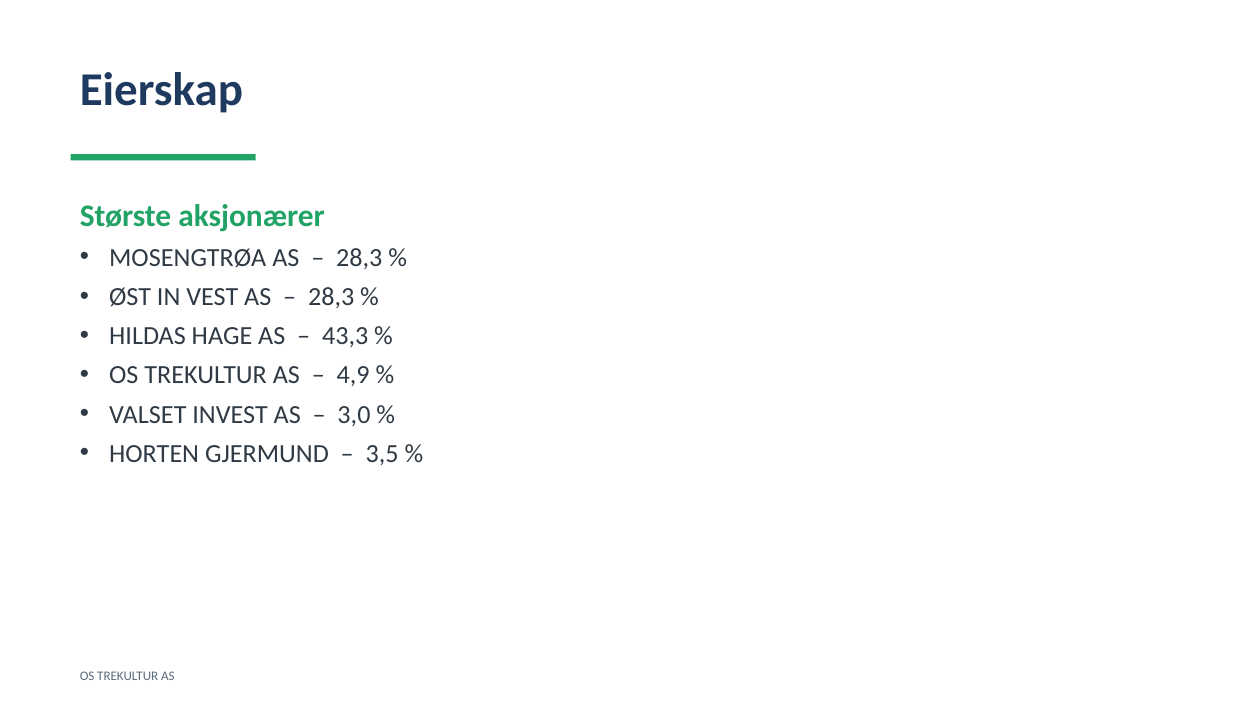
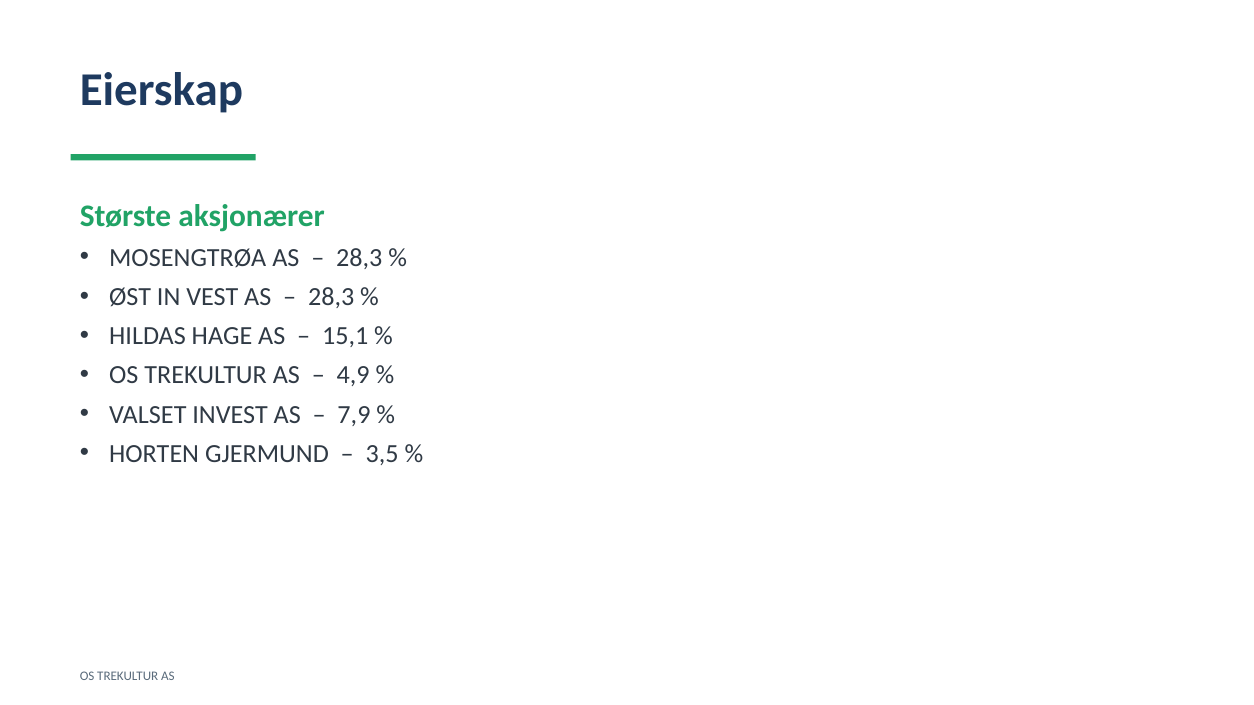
43,3: 43,3 -> 15,1
3,0: 3,0 -> 7,9
